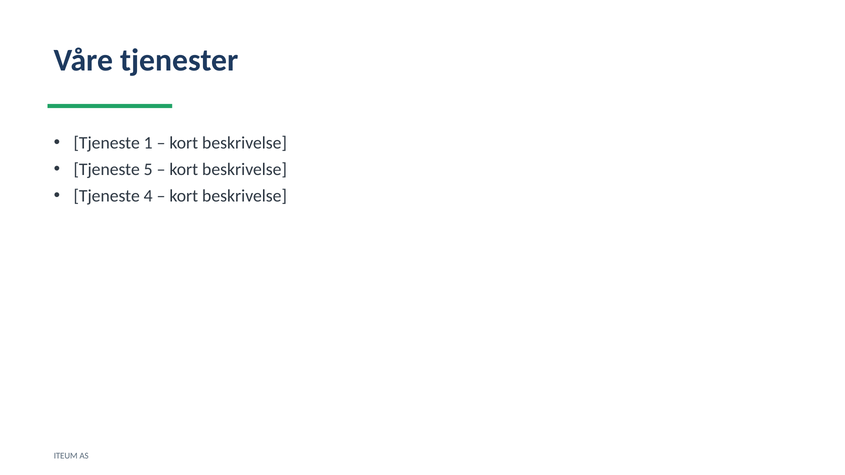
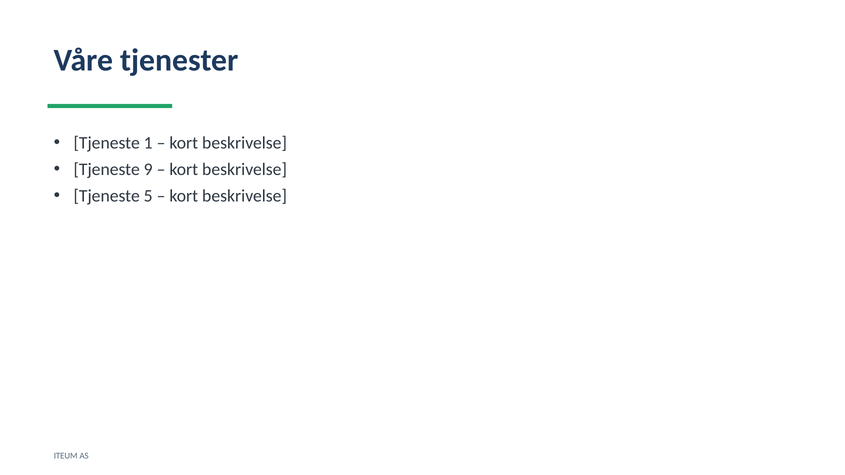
5: 5 -> 9
4: 4 -> 5
